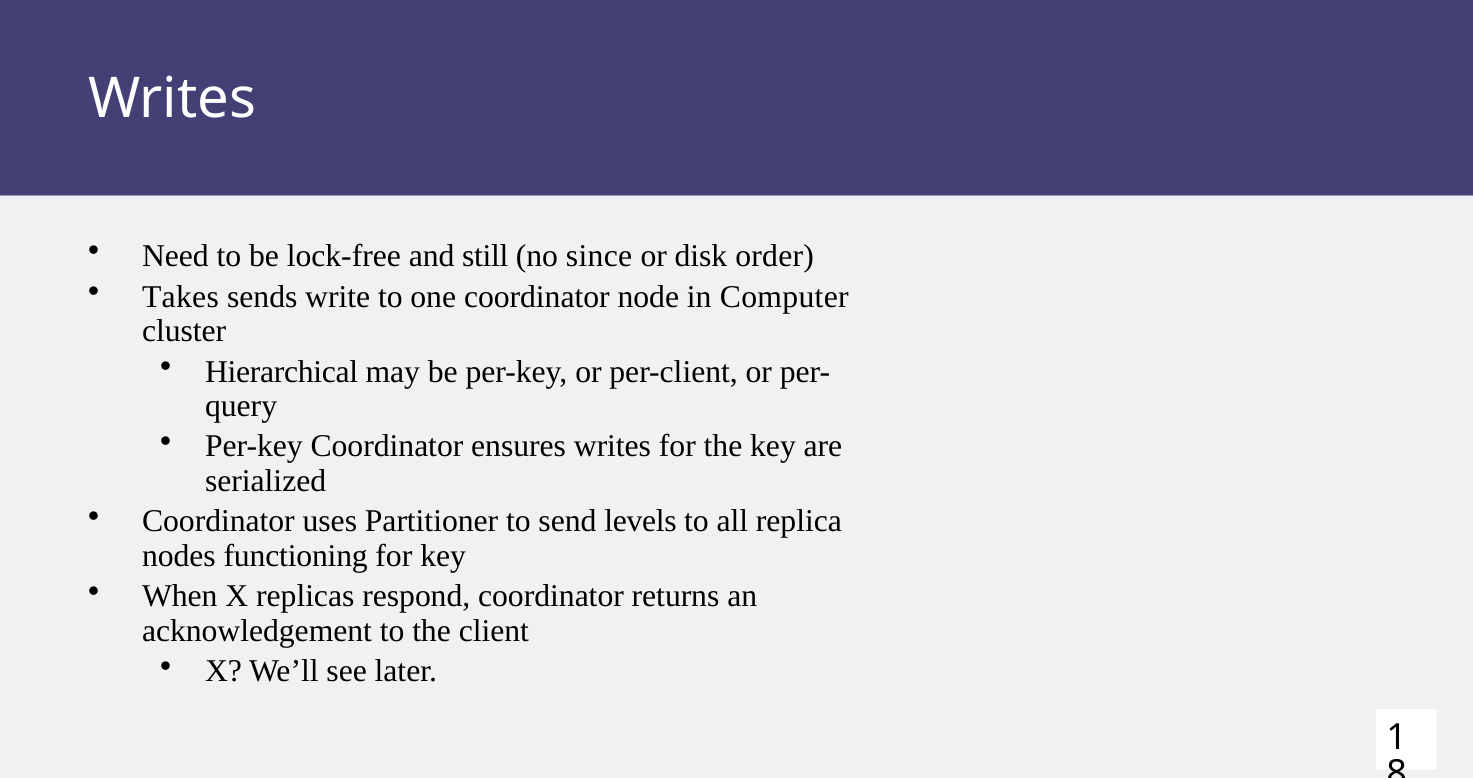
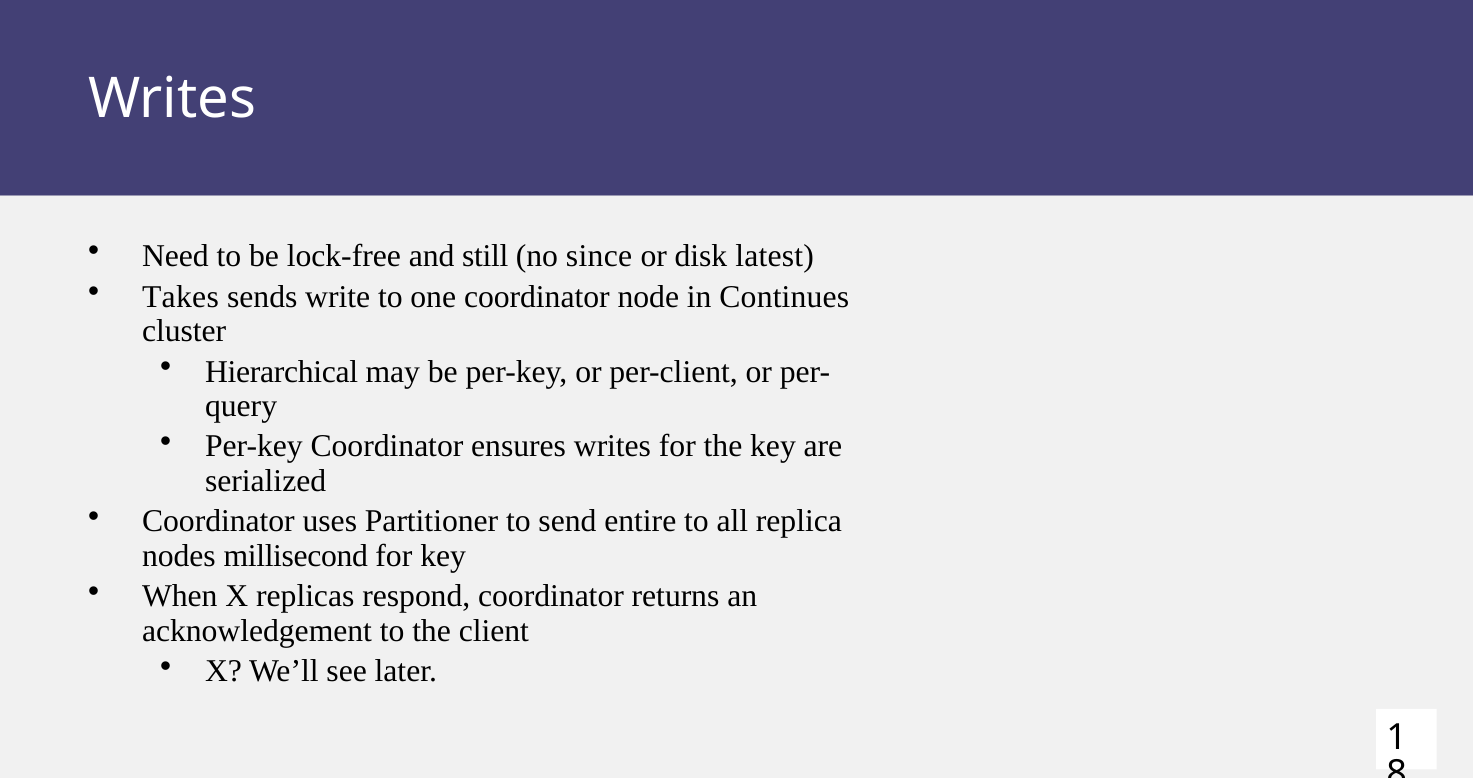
order: order -> latest
Computer: Computer -> Continues
levels: levels -> entire
functioning: functioning -> millisecond
